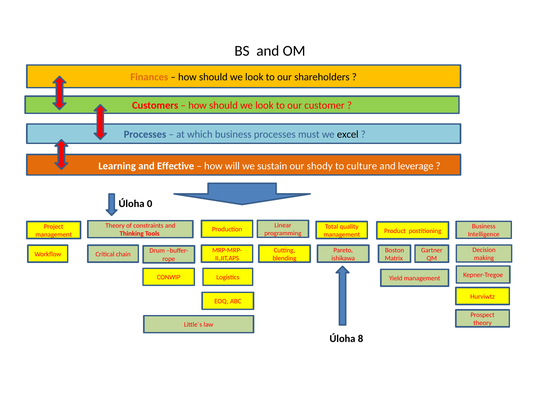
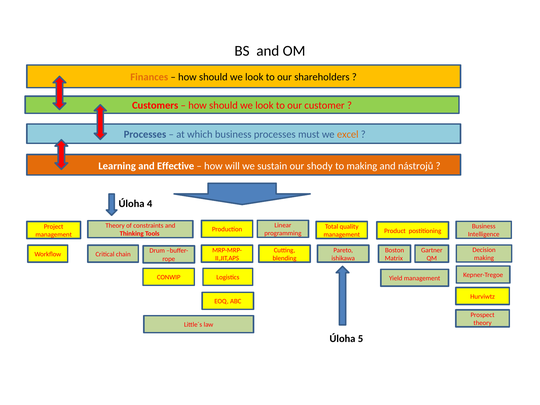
excel colour: black -> orange
to culture: culture -> making
leverage: leverage -> nástrojů
0: 0 -> 4
8: 8 -> 5
